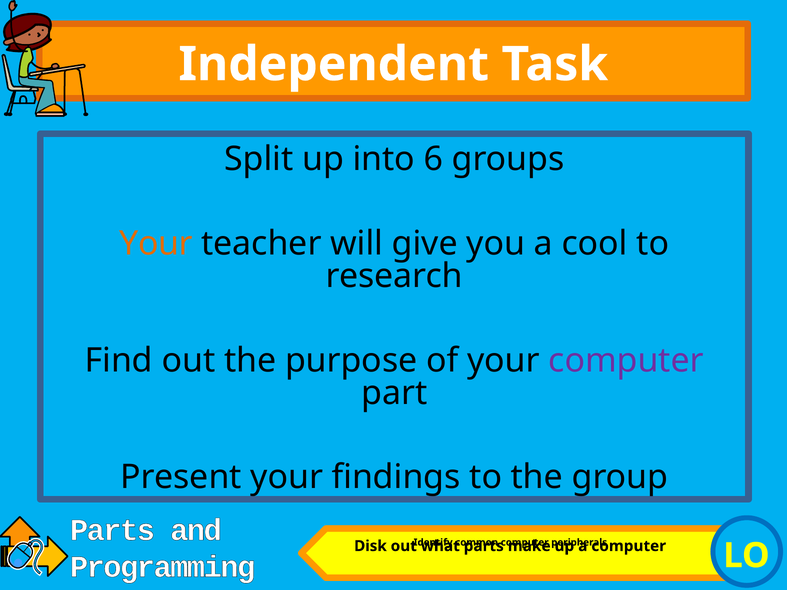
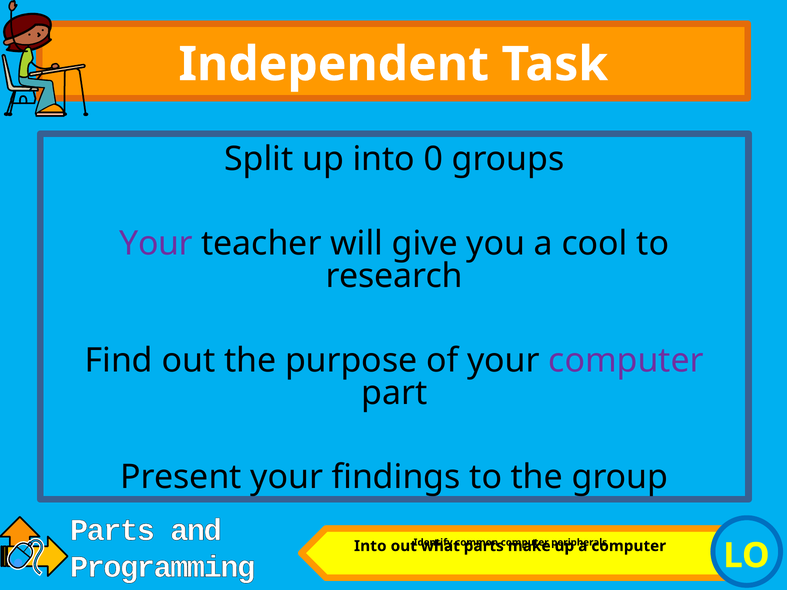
6: 6 -> 0
Your at (156, 244) colour: orange -> purple
Disk at (370, 546): Disk -> Into
